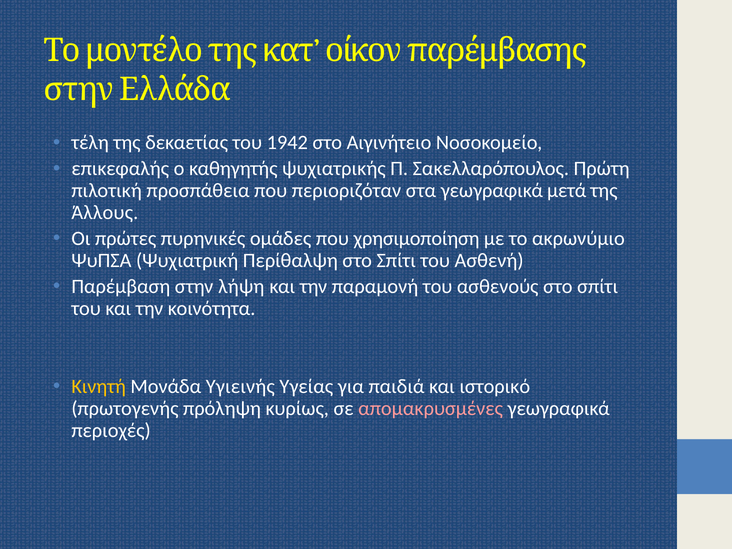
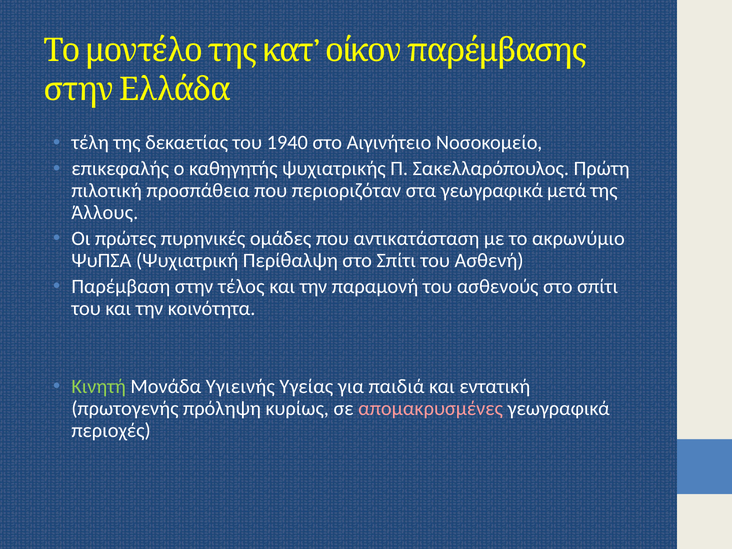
1942: 1942 -> 1940
χρησιμοποίηση: χρησιμοποίηση -> αντικατάσταση
λήψη: λήψη -> τέλος
Κινητή colour: yellow -> light green
ιστορικό: ιστορικό -> εντατική
